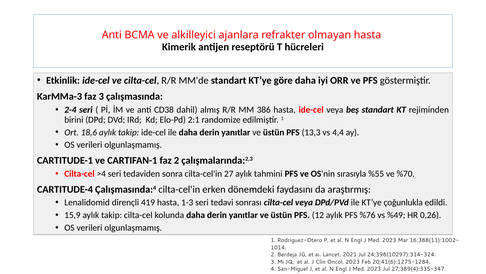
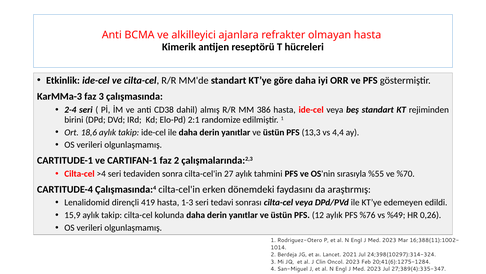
çoğunlukla: çoğunlukla -> edemeyen
